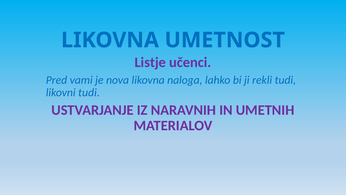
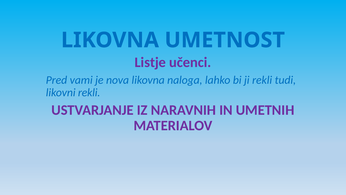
likovni tudi: tudi -> rekli
